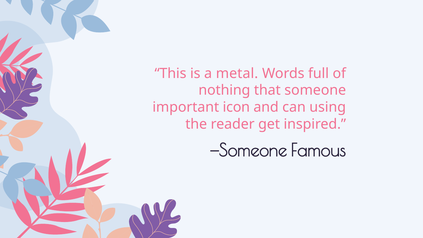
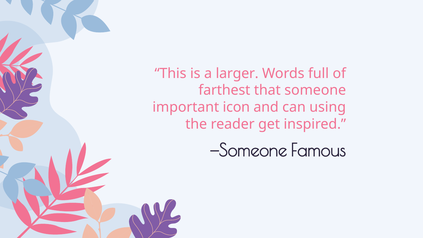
metal: metal -> larger
nothing: nothing -> farthest
